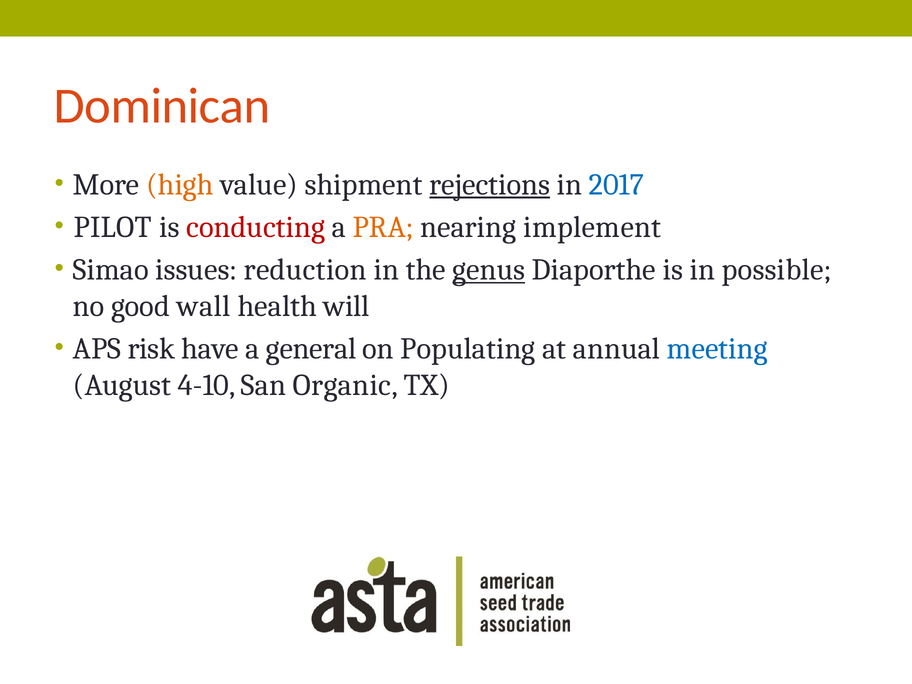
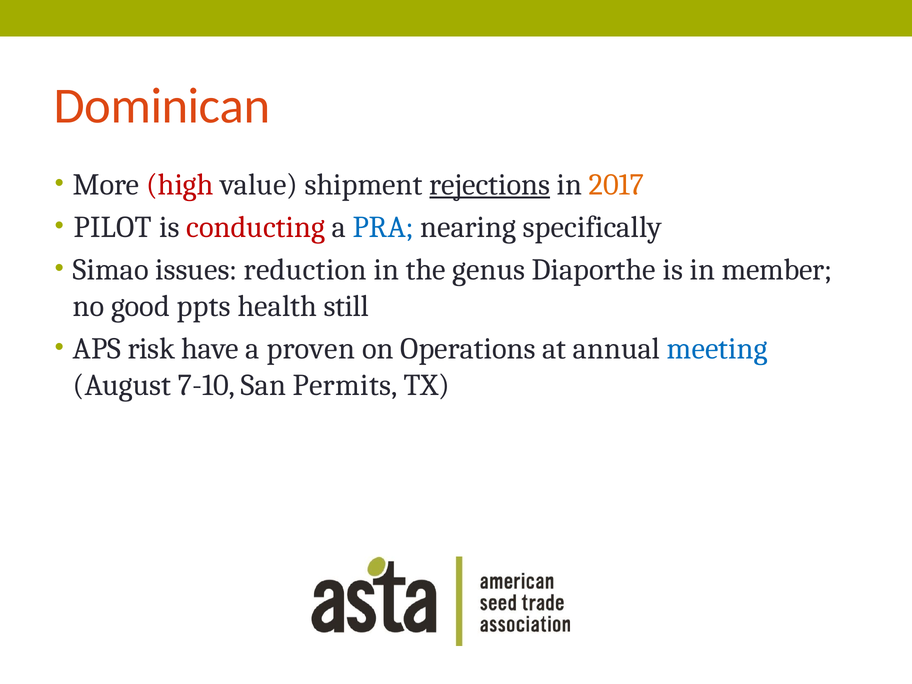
high colour: orange -> red
2017 colour: blue -> orange
PRA colour: orange -> blue
implement: implement -> specifically
genus underline: present -> none
possible: possible -> member
wall: wall -> ppts
will: will -> still
general: general -> proven
Populating: Populating -> Operations
4-10: 4-10 -> 7-10
Organic: Organic -> Permits
